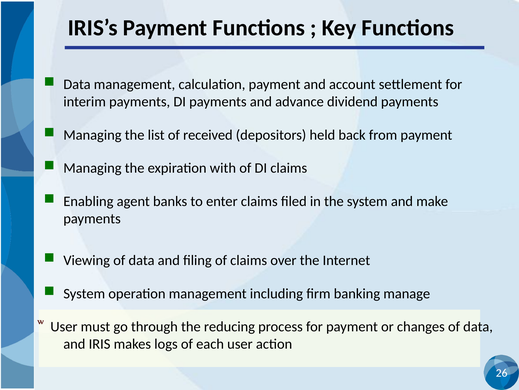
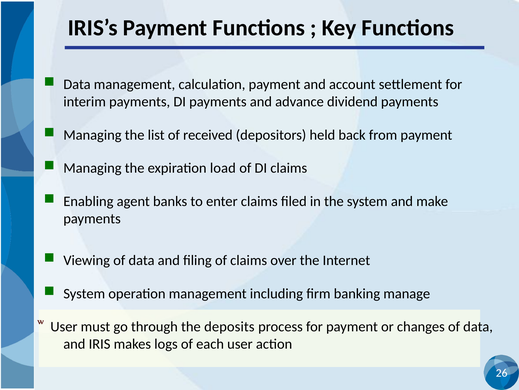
with: with -> load
reducing: reducing -> deposits
